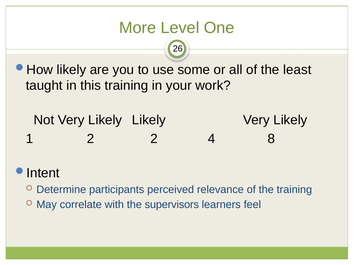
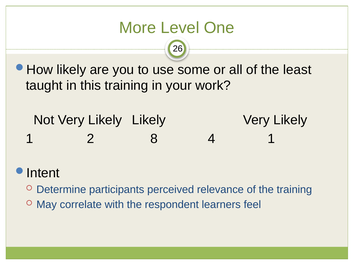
2 2: 2 -> 8
4 8: 8 -> 1
supervisors: supervisors -> respondent
